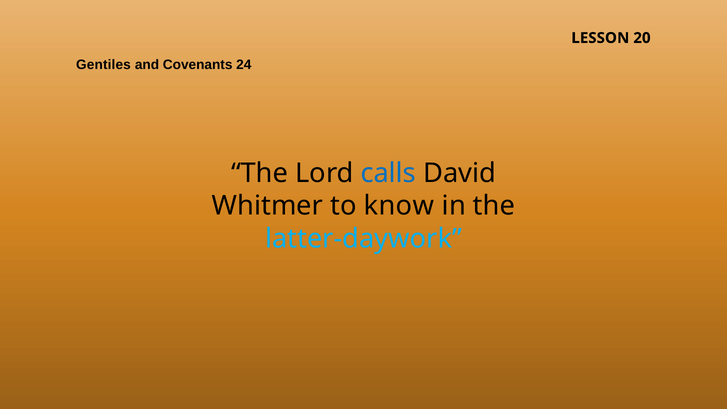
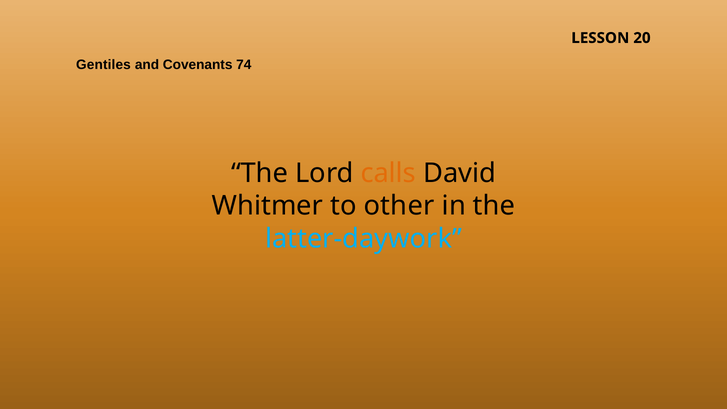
24: 24 -> 74
calls colour: blue -> orange
know: know -> other
